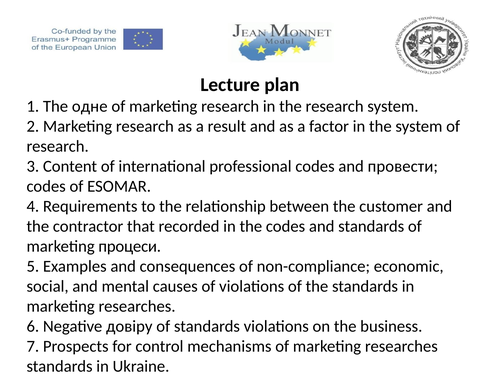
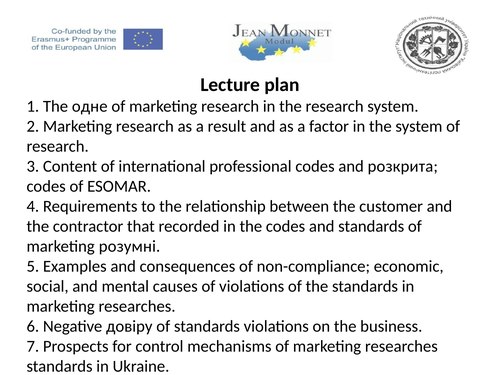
провести: провести -> розкрита
процеси: процеси -> розумні
